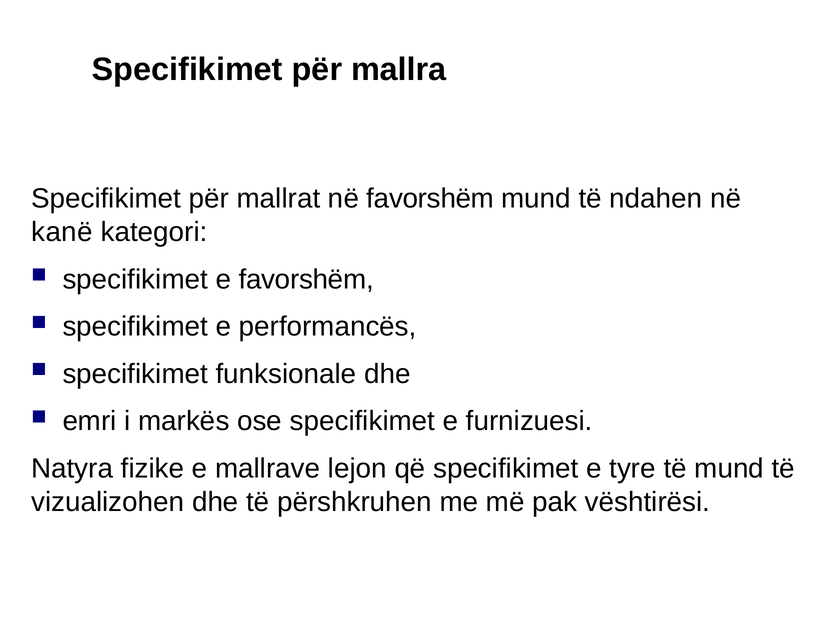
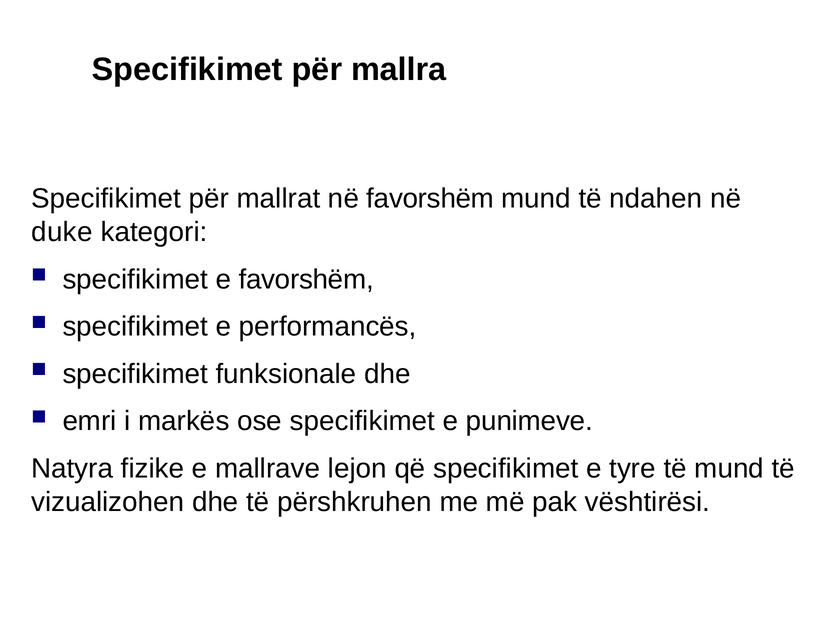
kanë: kanë -> duke
furnizuesi: furnizuesi -> punimeve
